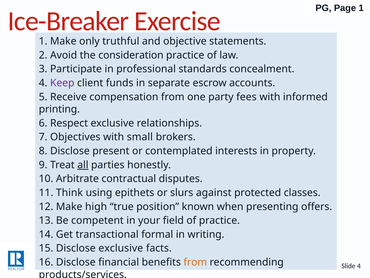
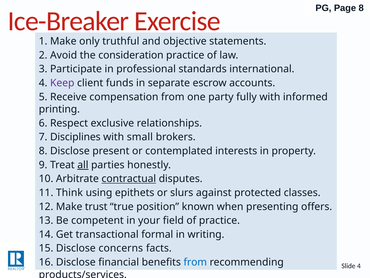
Page 1: 1 -> 8
concealment: concealment -> international
fees: fees -> fully
Objectives: Objectives -> Disciplines
contractual underline: none -> present
high: high -> trust
Disclose exclusive: exclusive -> concerns
from at (195, 262) colour: orange -> blue
